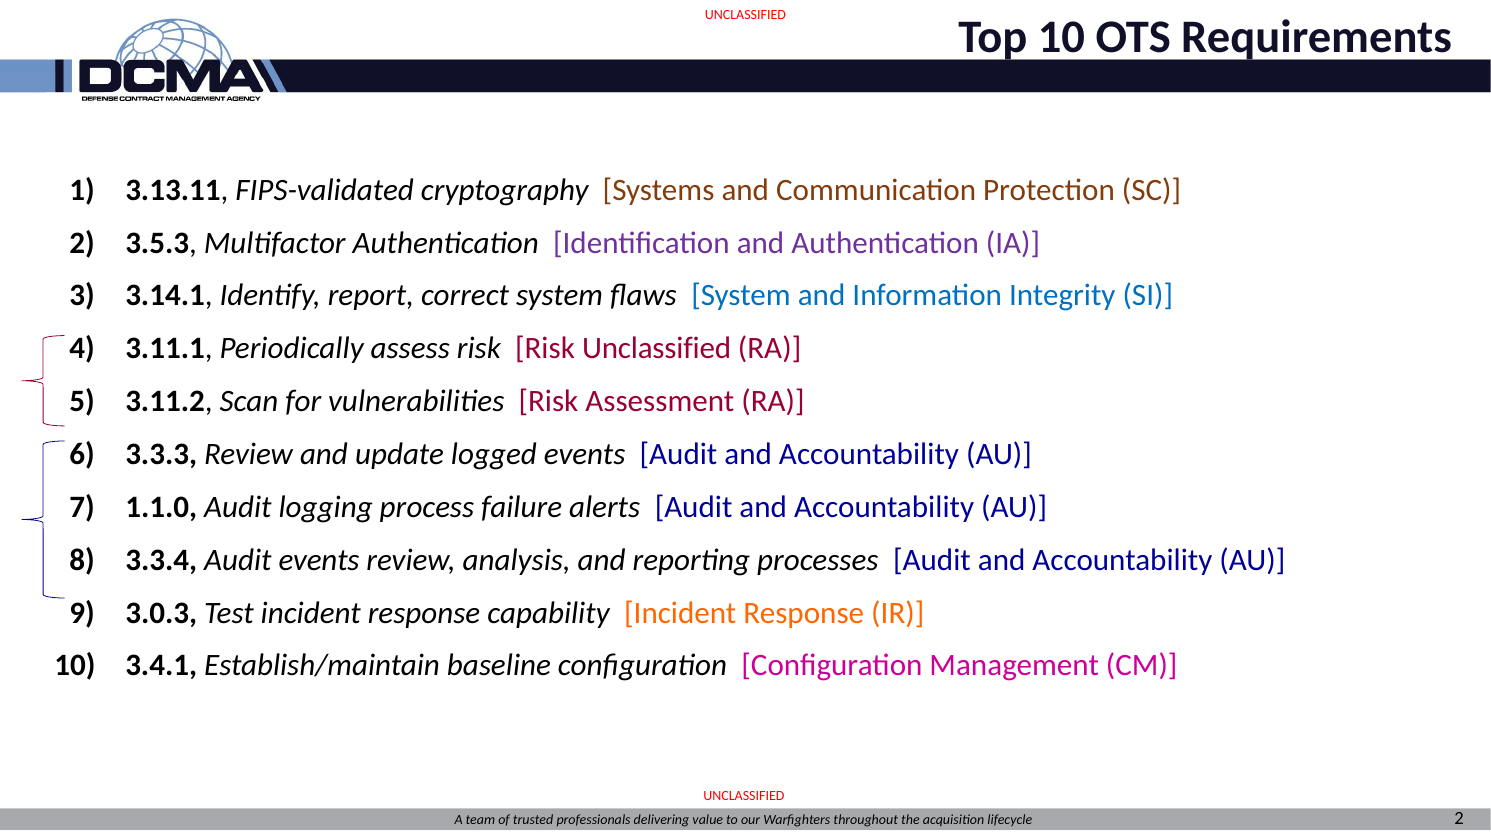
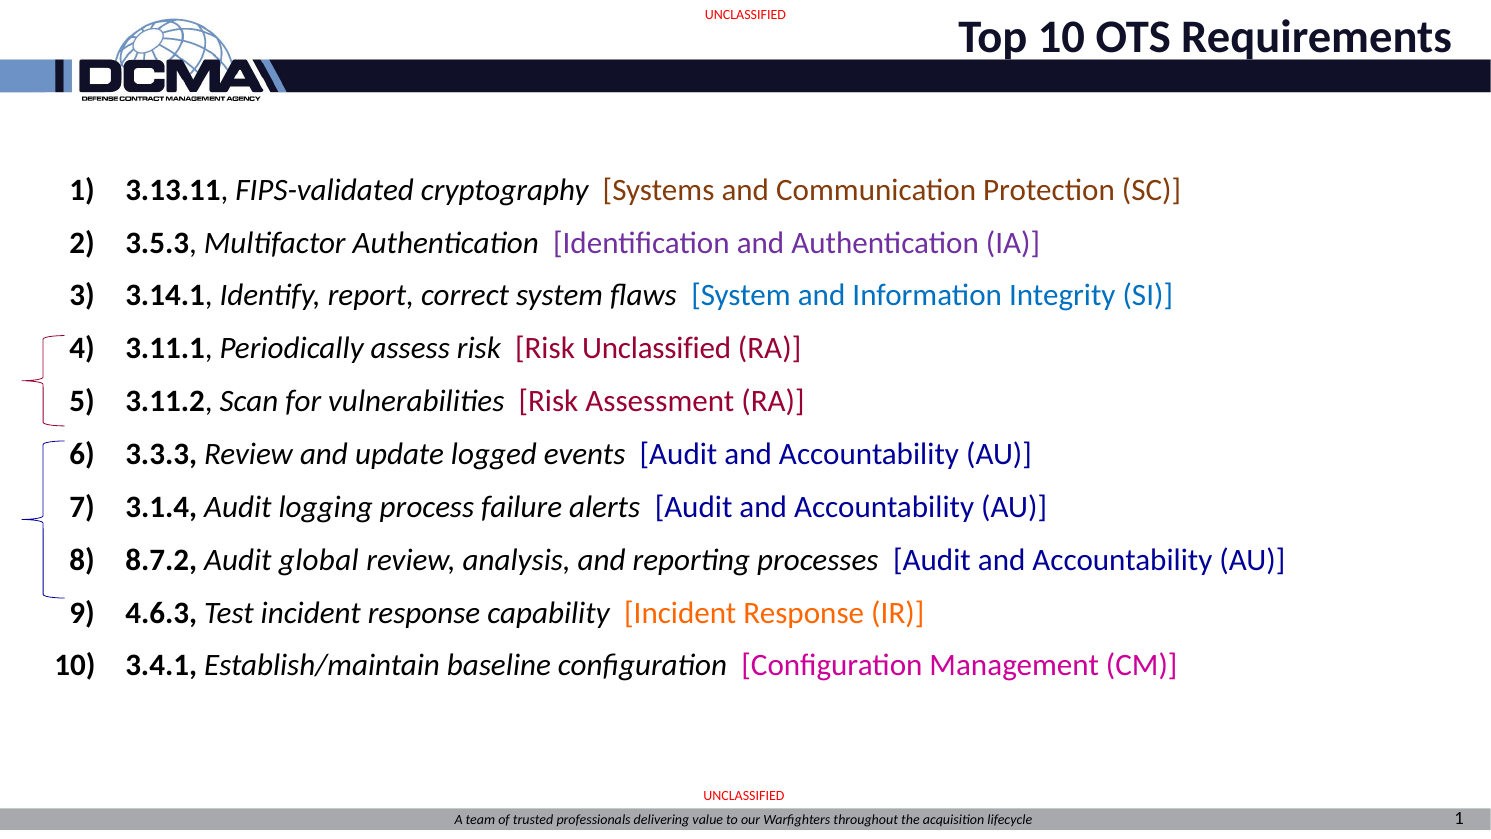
1.1.0: 1.1.0 -> 3.1.4
3.3.4: 3.3.4 -> 8.7.2
Audit events: events -> global
3.0.3: 3.0.3 -> 4.6.3
2 at (1459, 818): 2 -> 1
